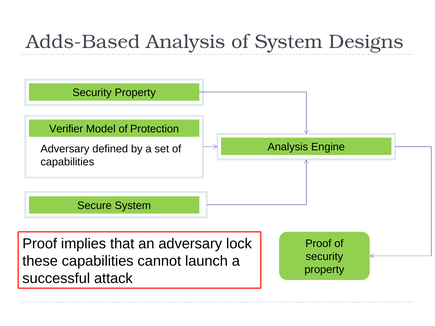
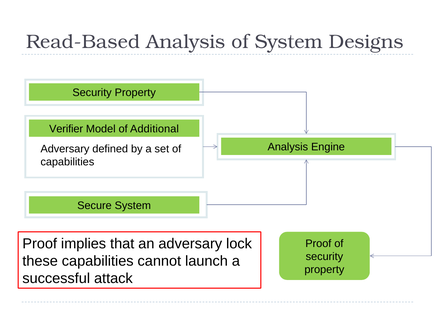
Adds-Based: Adds-Based -> Read-Based
Protection: Protection -> Additional
